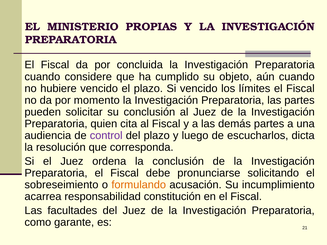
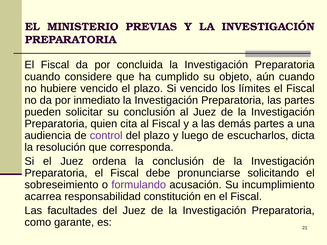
PROPIAS: PROPIAS -> PREVIAS
momento: momento -> inmediato
formulando colour: orange -> purple
